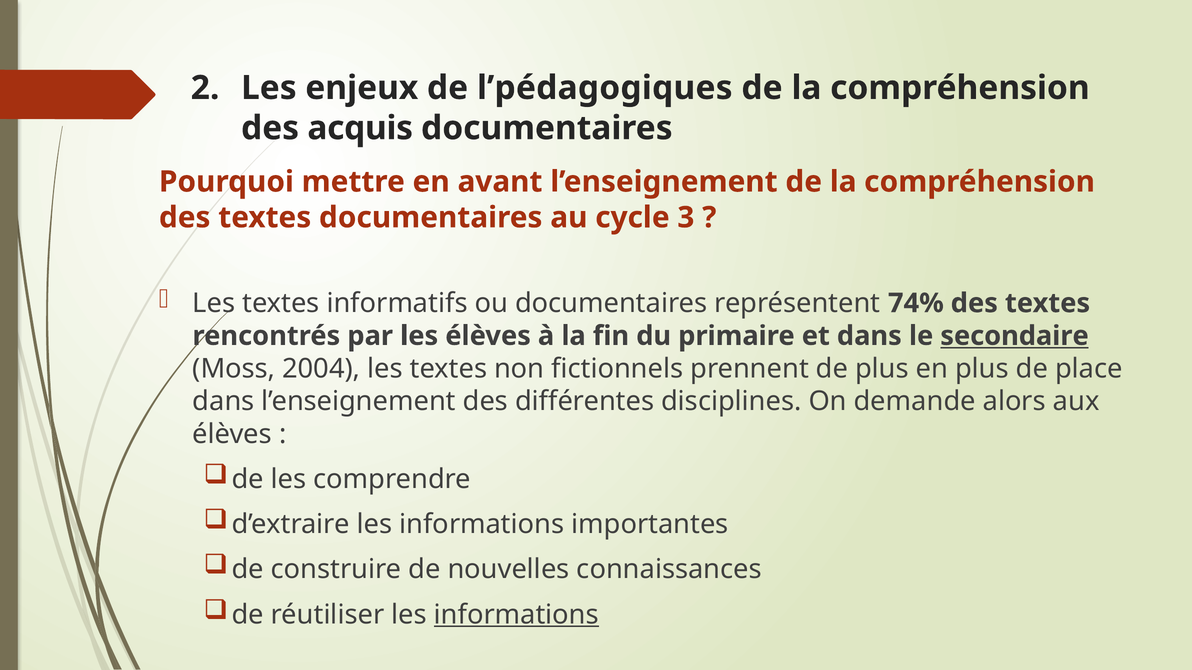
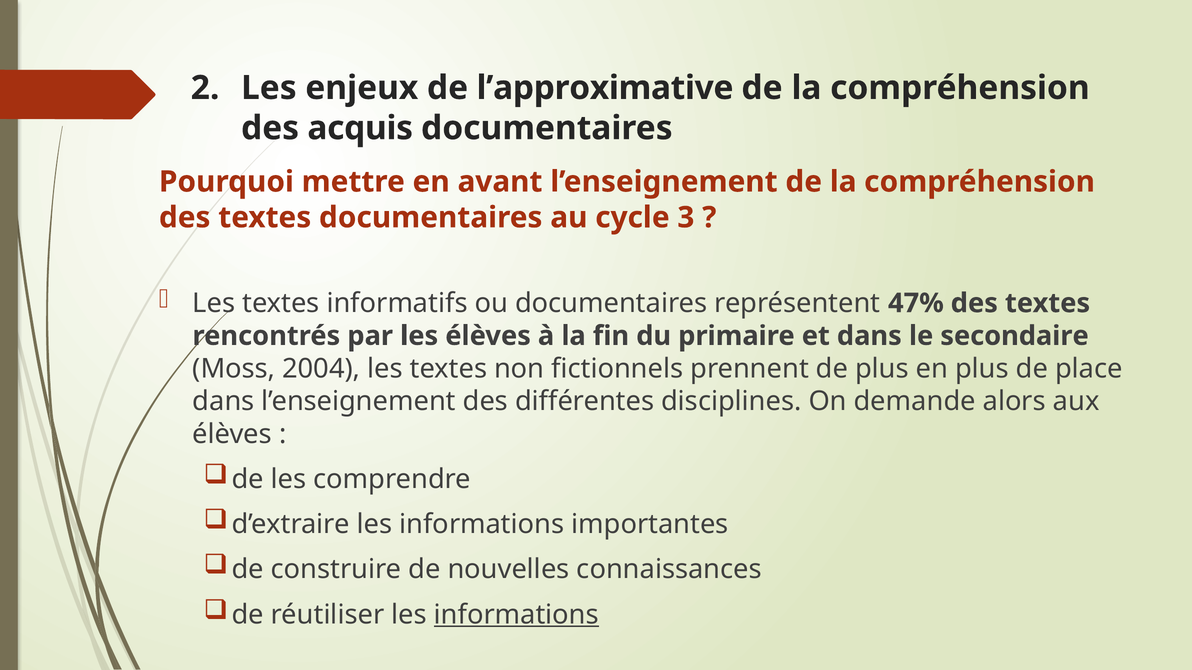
l’pédagogiques: l’pédagogiques -> l’approximative
74%: 74% -> 47%
secondaire underline: present -> none
